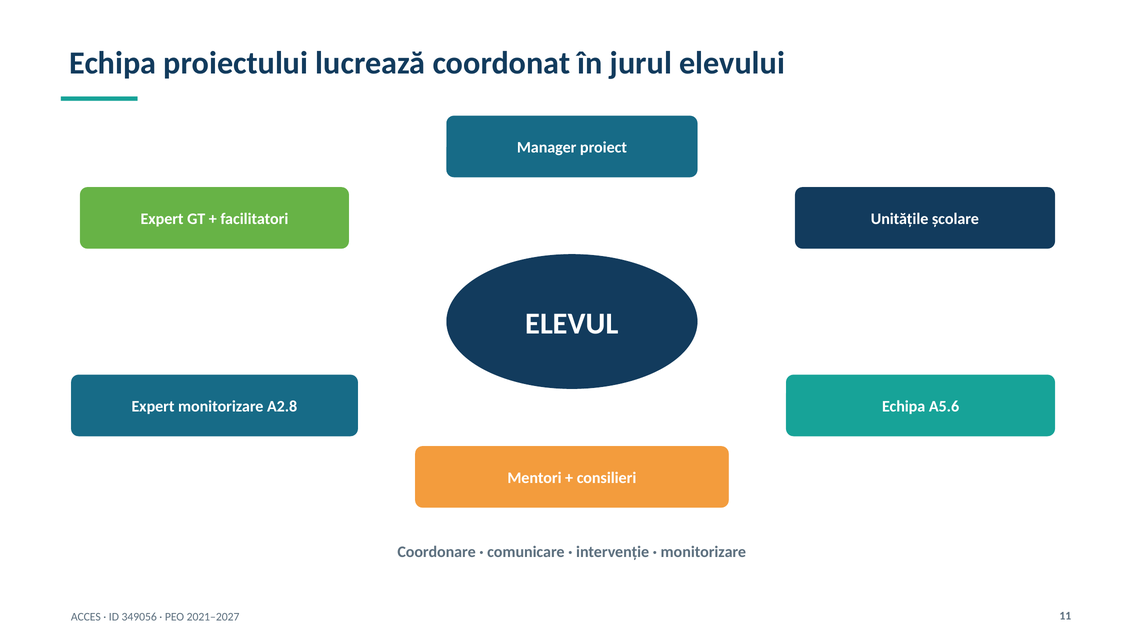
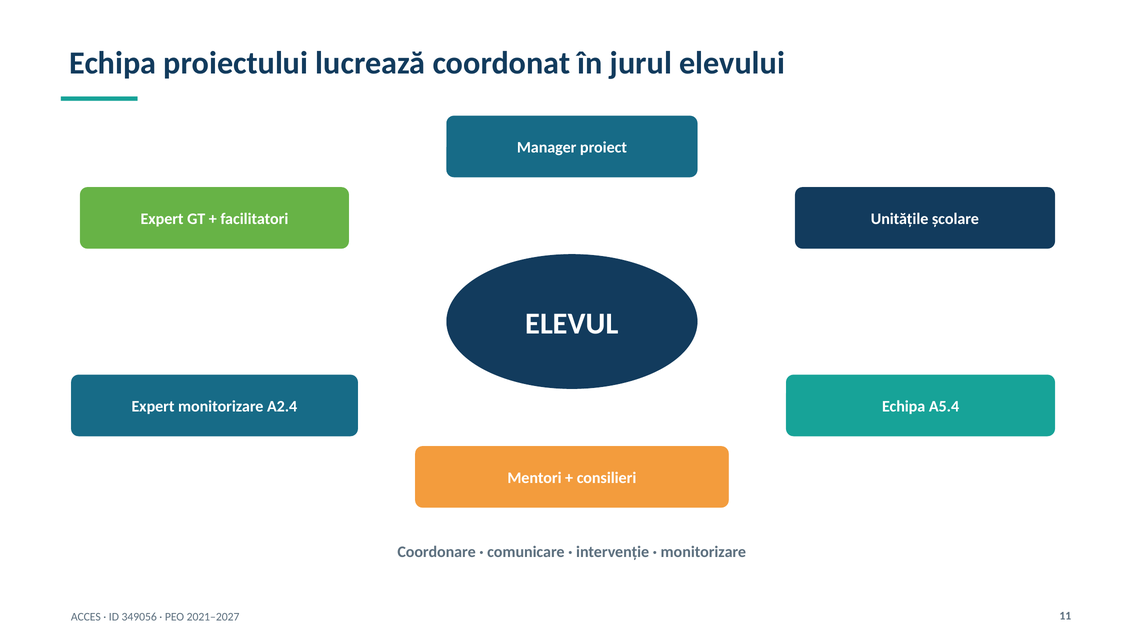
A2.8: A2.8 -> A2.4
A5.6: A5.6 -> A5.4
